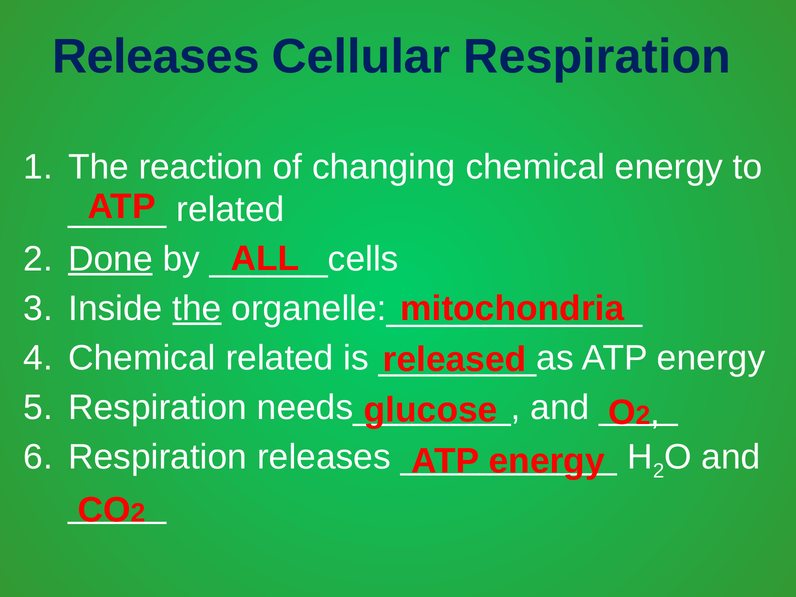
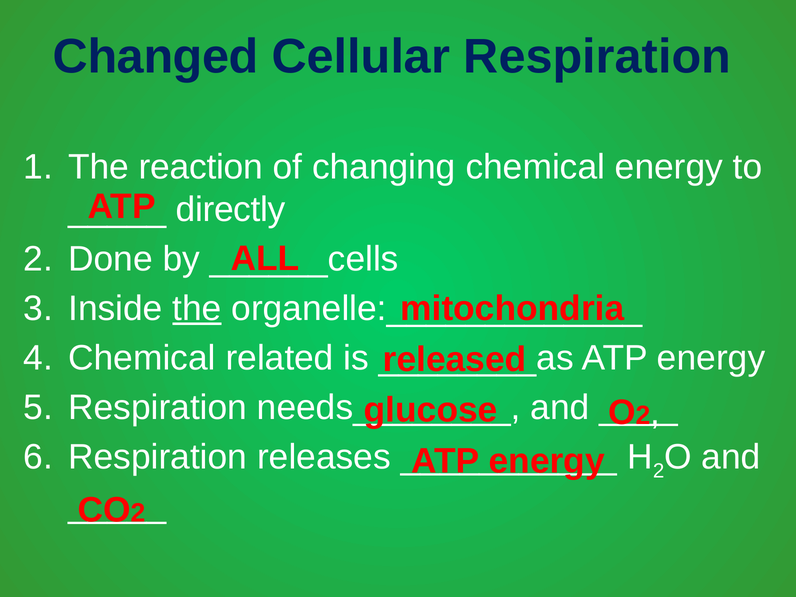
Releases at (156, 56): Releases -> Changed
related at (231, 209): related -> directly
Done underline: present -> none
